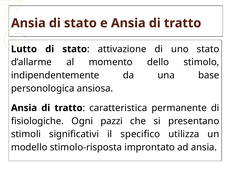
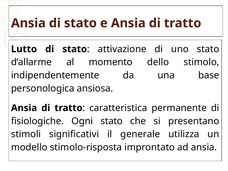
Ogni pazzi: pazzi -> stato
specifico: specifico -> generale
